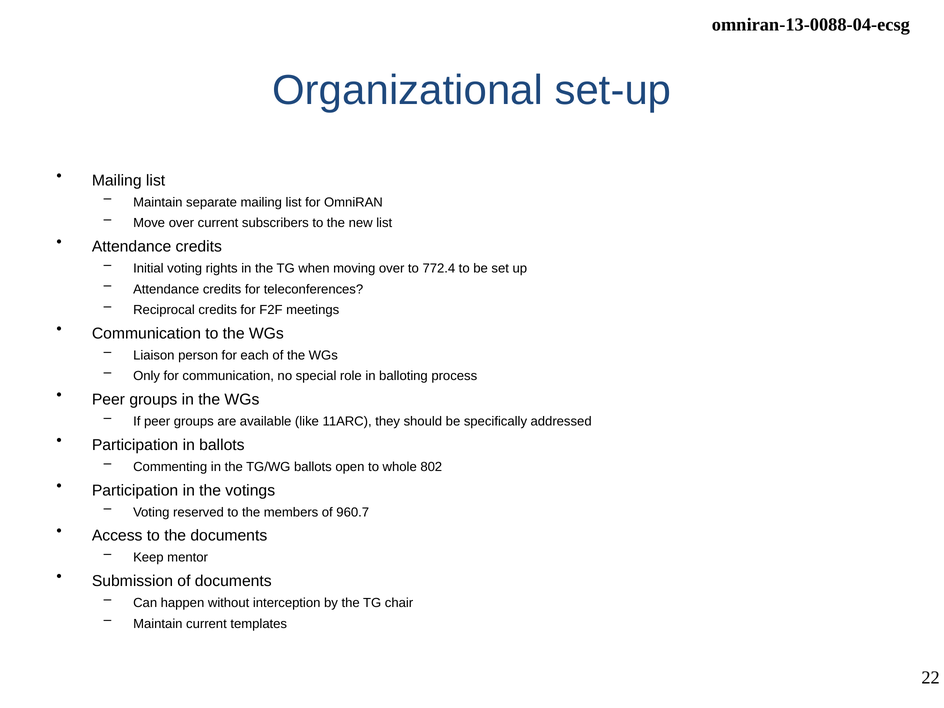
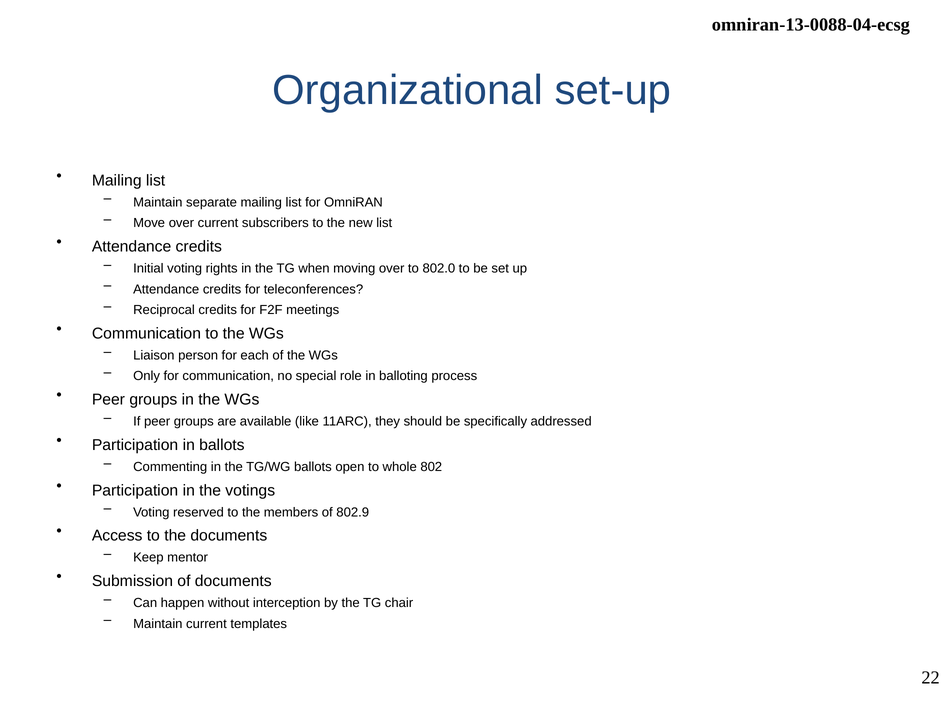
772.4: 772.4 -> 802.0
960.7: 960.7 -> 802.9
